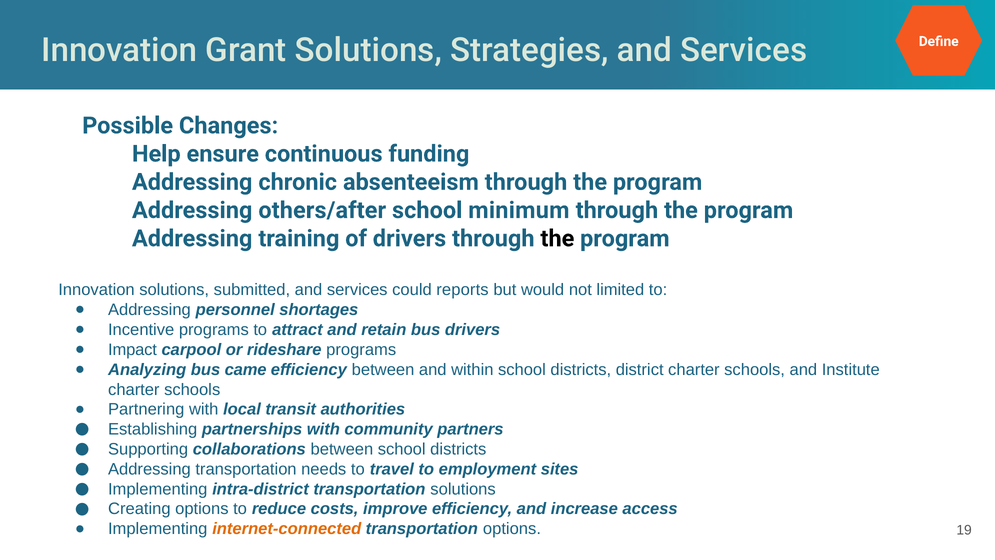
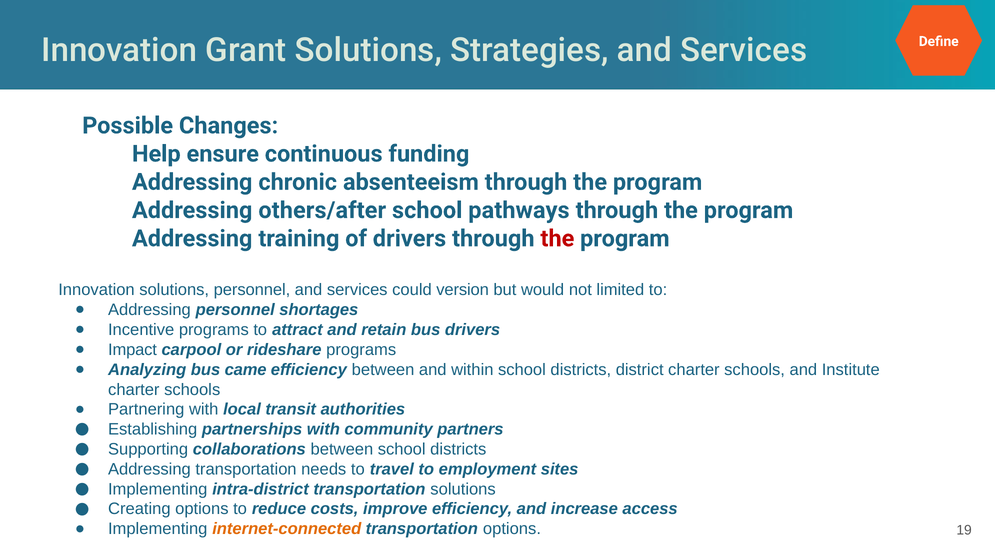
minimum: minimum -> pathways
the at (557, 238) colour: black -> red
solutions submitted: submitted -> personnel
reports: reports -> version
